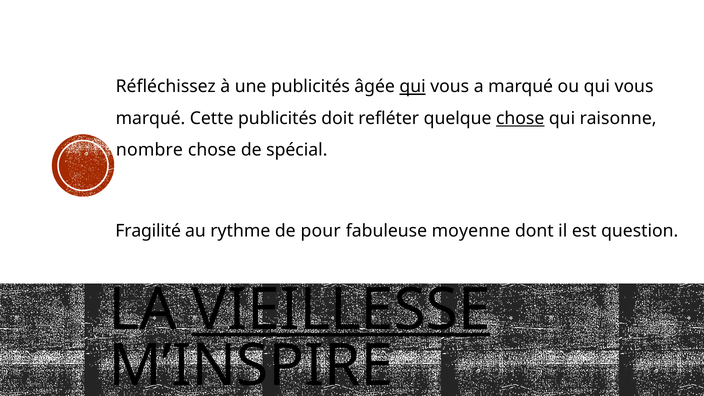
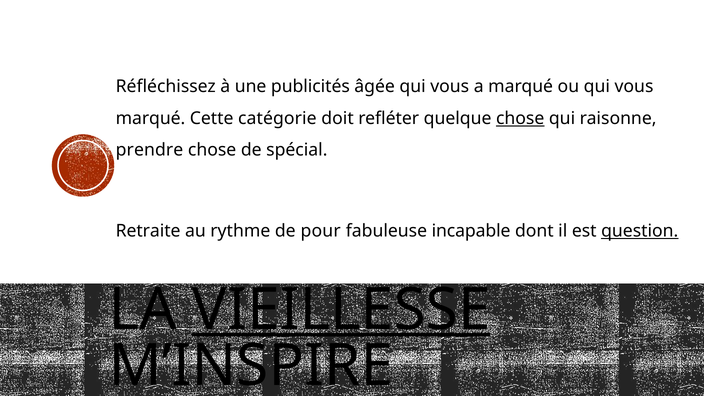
qui at (413, 87) underline: present -> none
Cette publicités: publicités -> catégorie
nombre: nombre -> prendre
Fragilité: Fragilité -> Retraite
moyenne: moyenne -> incapable
question underline: none -> present
